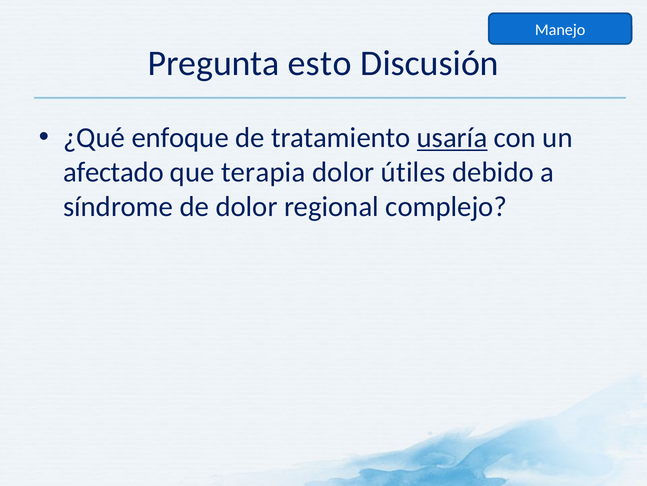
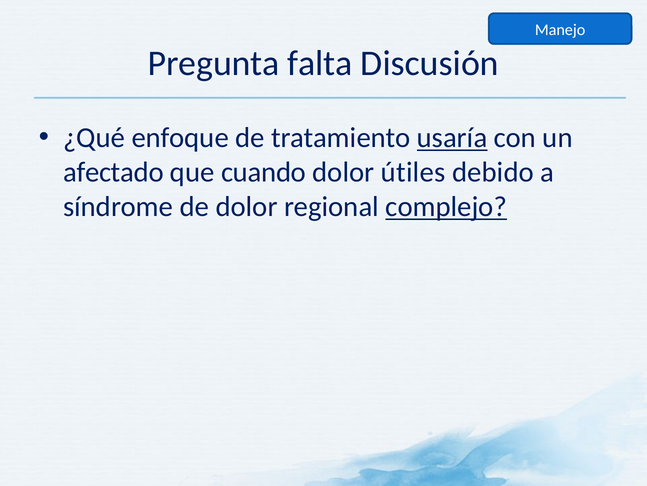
esto: esto -> falta
terapia: terapia -> cuando
complejo underline: none -> present
